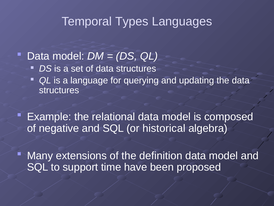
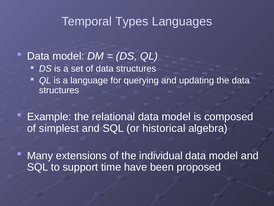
negative: negative -> simplest
definition: definition -> individual
